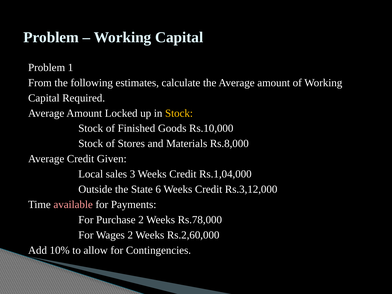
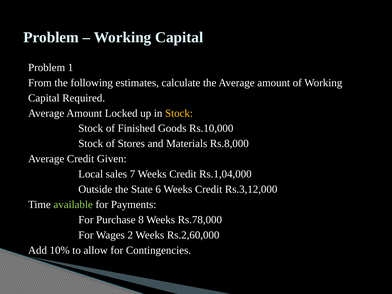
3: 3 -> 7
available colour: pink -> light green
Purchase 2: 2 -> 8
